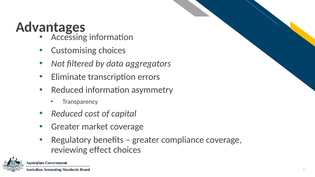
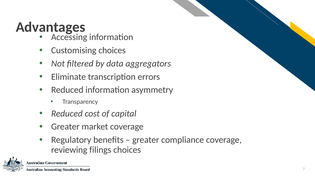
effect: effect -> filings
